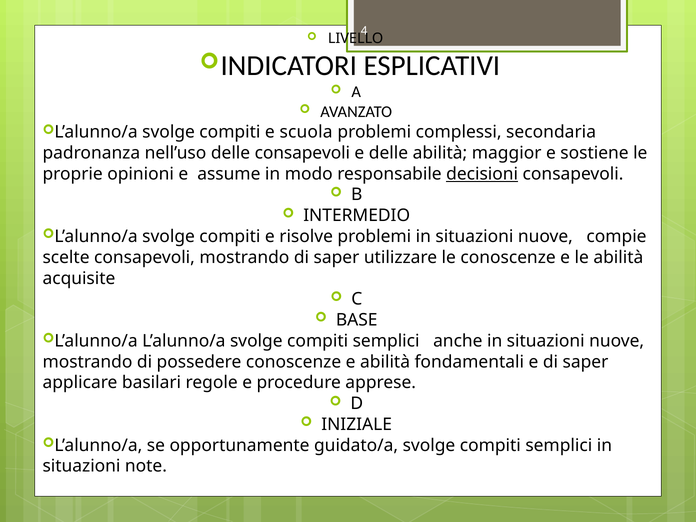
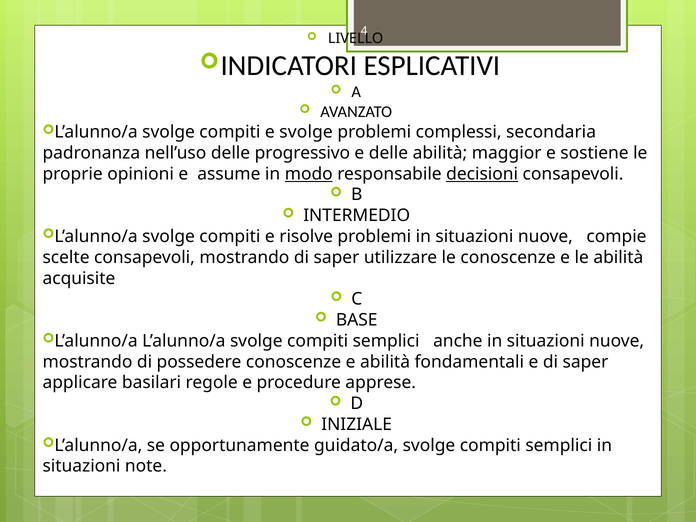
e scuola: scuola -> svolge
delle consapevoli: consapevoli -> progressivo
modo underline: none -> present
